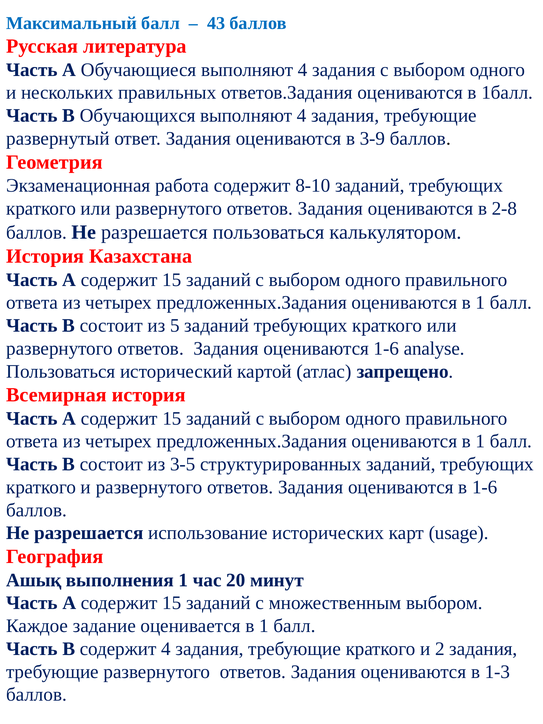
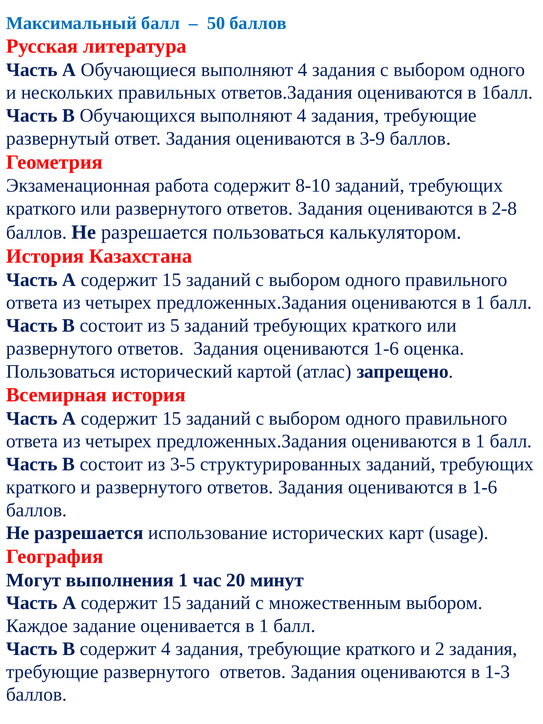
43: 43 -> 50
analyse: analyse -> оценка
Ашық: Ашық -> Могут
